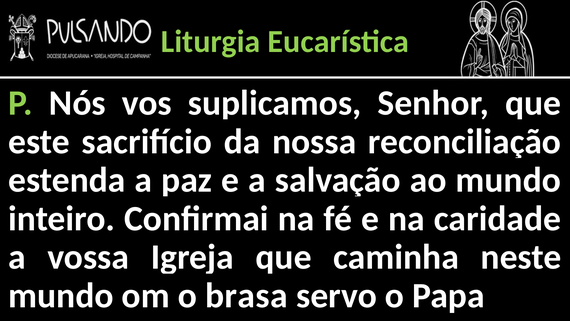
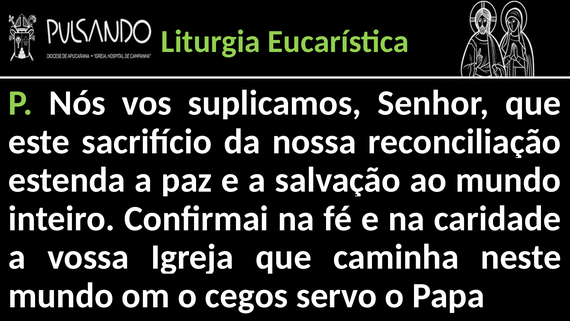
brasa: brasa -> cegos
